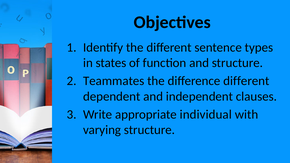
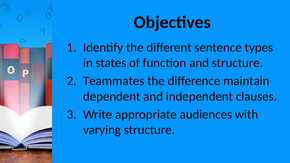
difference different: different -> maintain
individual: individual -> audiences
